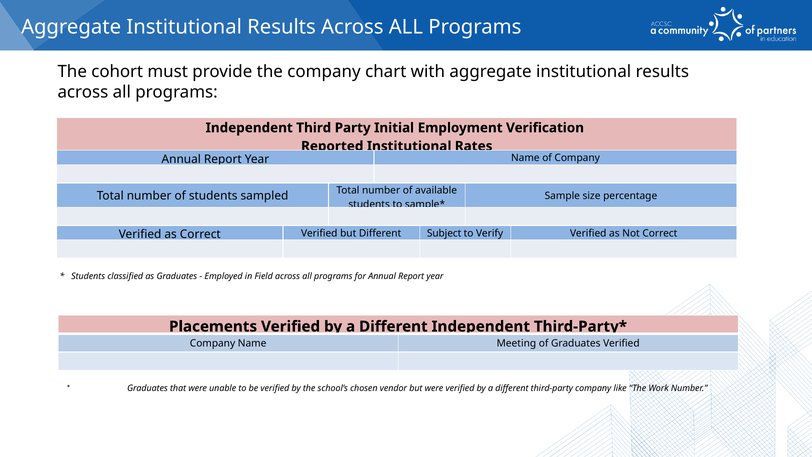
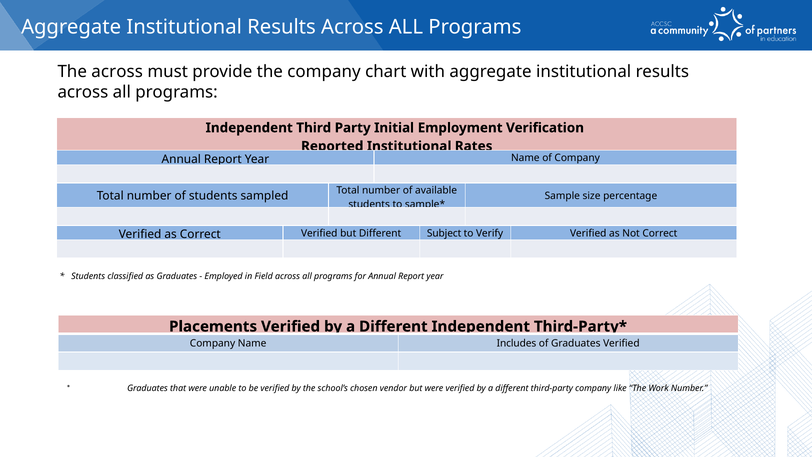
The cohort: cohort -> across
Meeting: Meeting -> Includes
